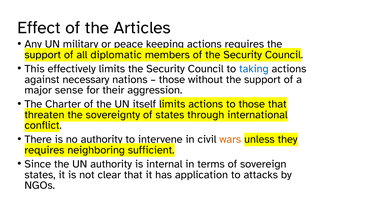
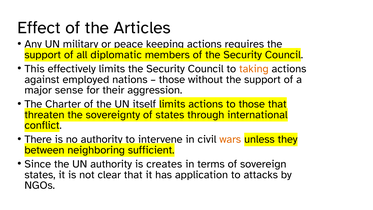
taking colour: blue -> orange
necessary: necessary -> employed
requires at (44, 150): requires -> between
internal: internal -> creates
